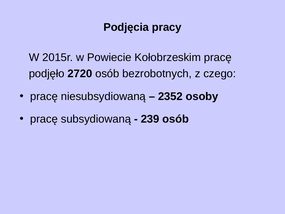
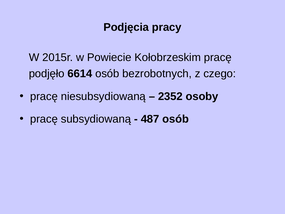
2720: 2720 -> 6614
239: 239 -> 487
